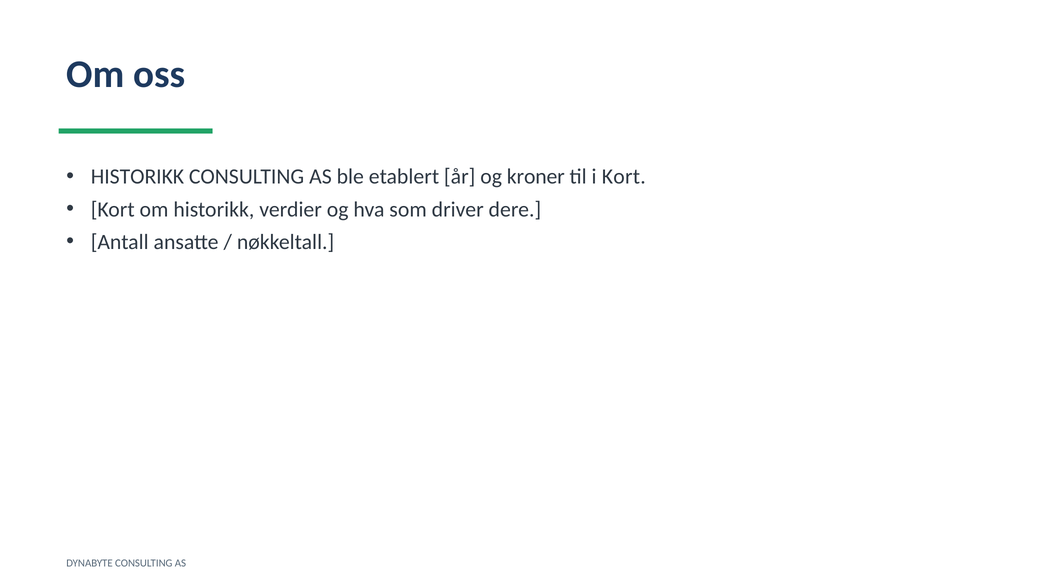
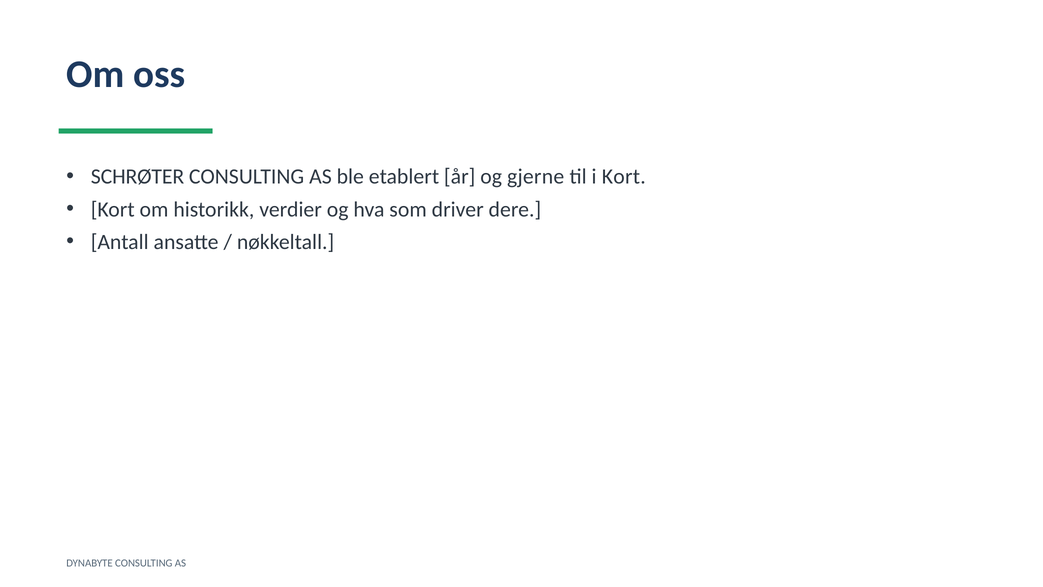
HISTORIKK at (137, 177): HISTORIKK -> SCHRØTER
kroner: kroner -> gjerne
